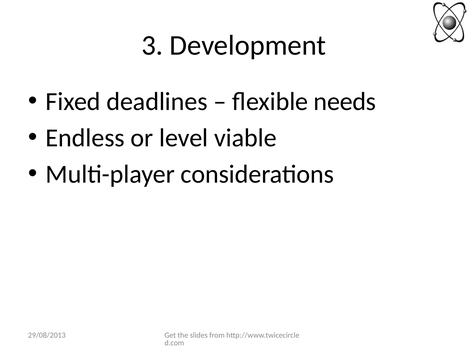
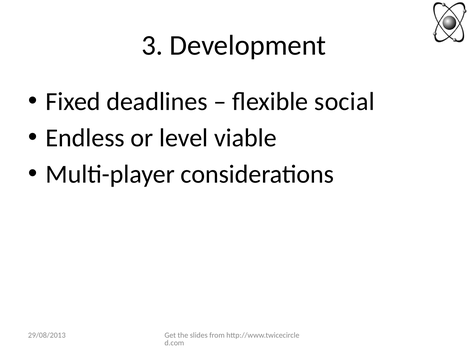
needs: needs -> social
